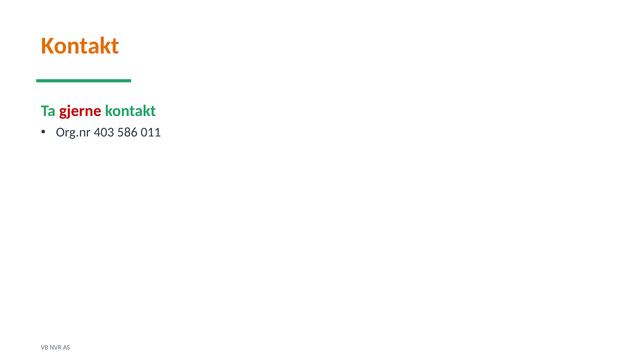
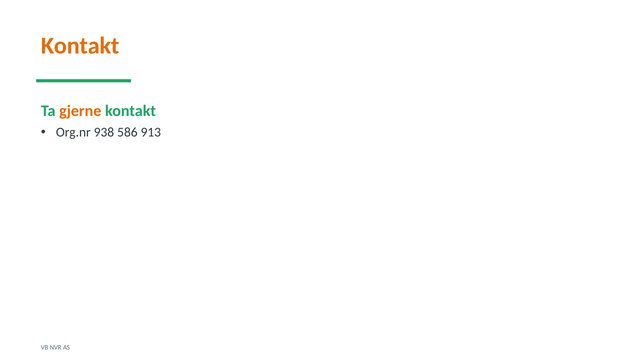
gjerne colour: red -> orange
403: 403 -> 938
011: 011 -> 913
